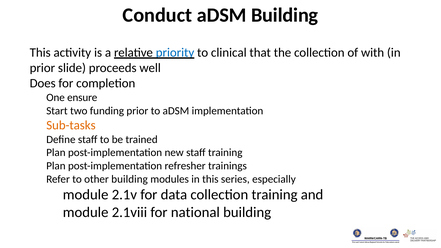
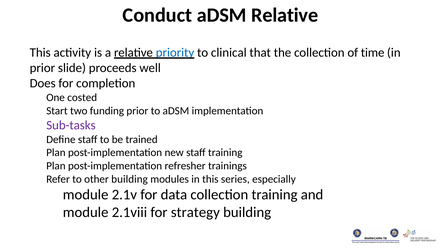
aDSM Building: Building -> Relative
with: with -> time
ensure: ensure -> costed
Sub-tasks colour: orange -> purple
national: national -> strategy
